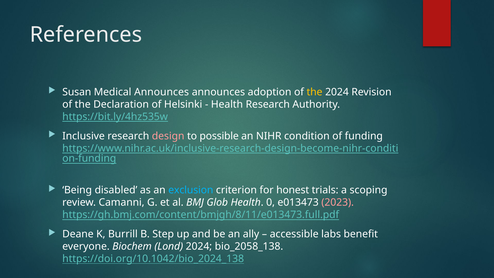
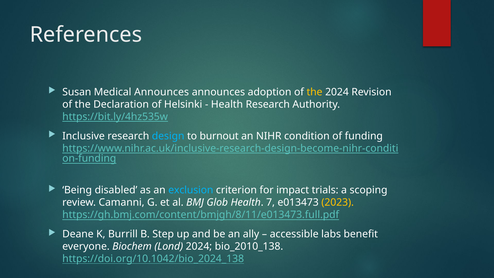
design colour: pink -> light blue
possible: possible -> burnout
honest: honest -> impact
0: 0 -> 7
2023 colour: pink -> yellow
bio_2058_138: bio_2058_138 -> bio_2010_138
